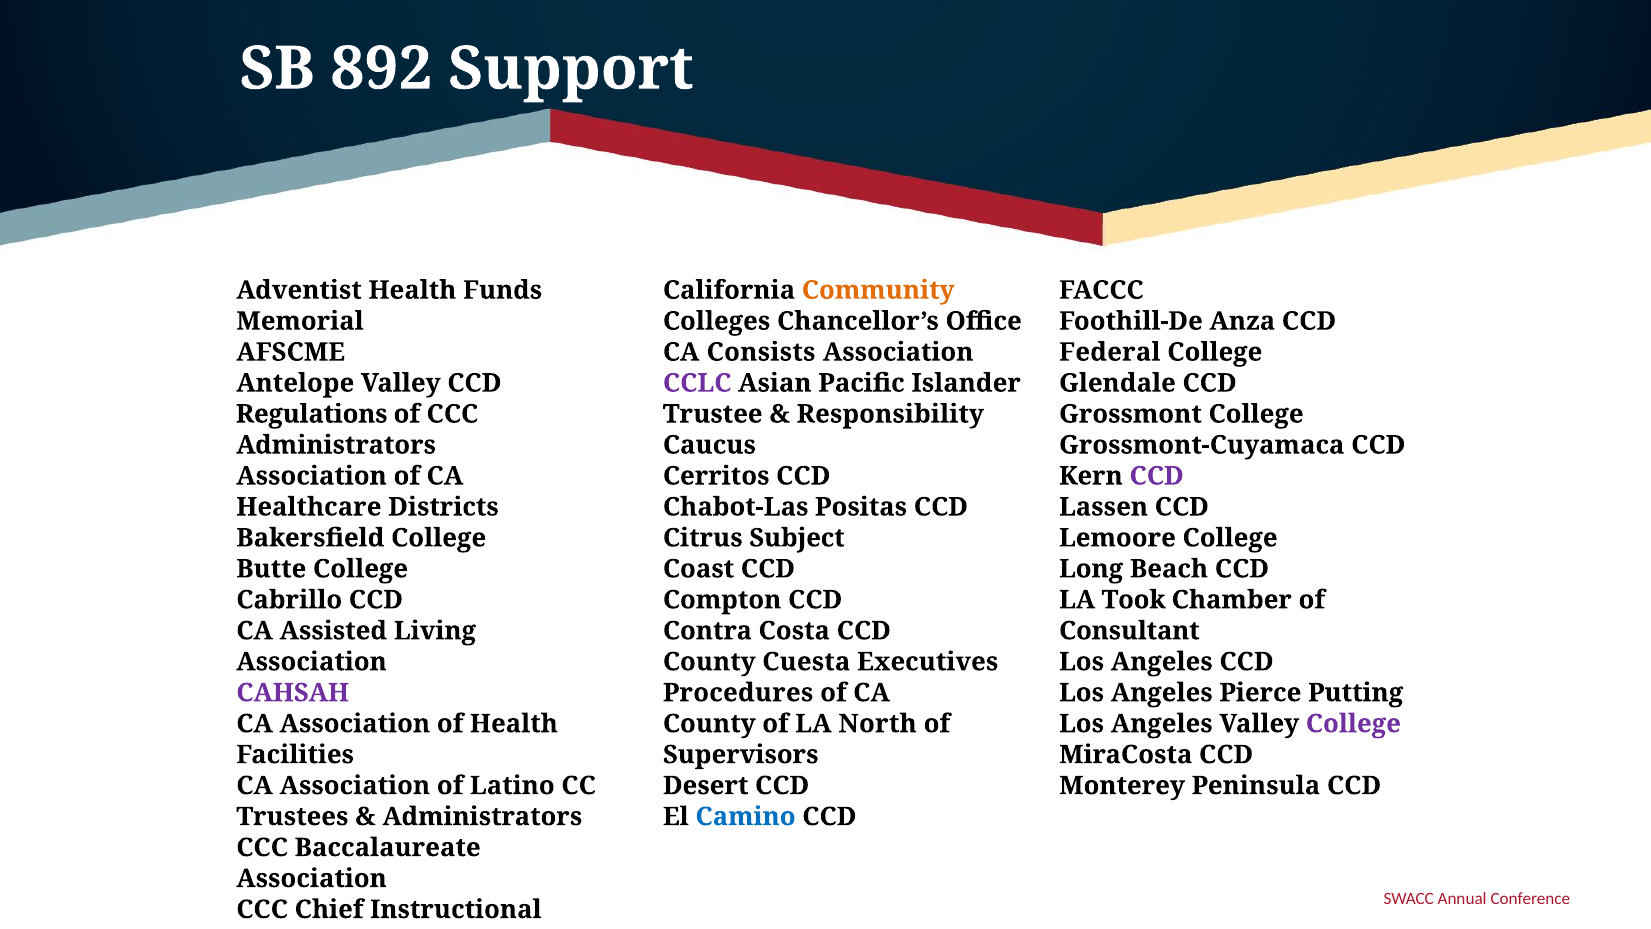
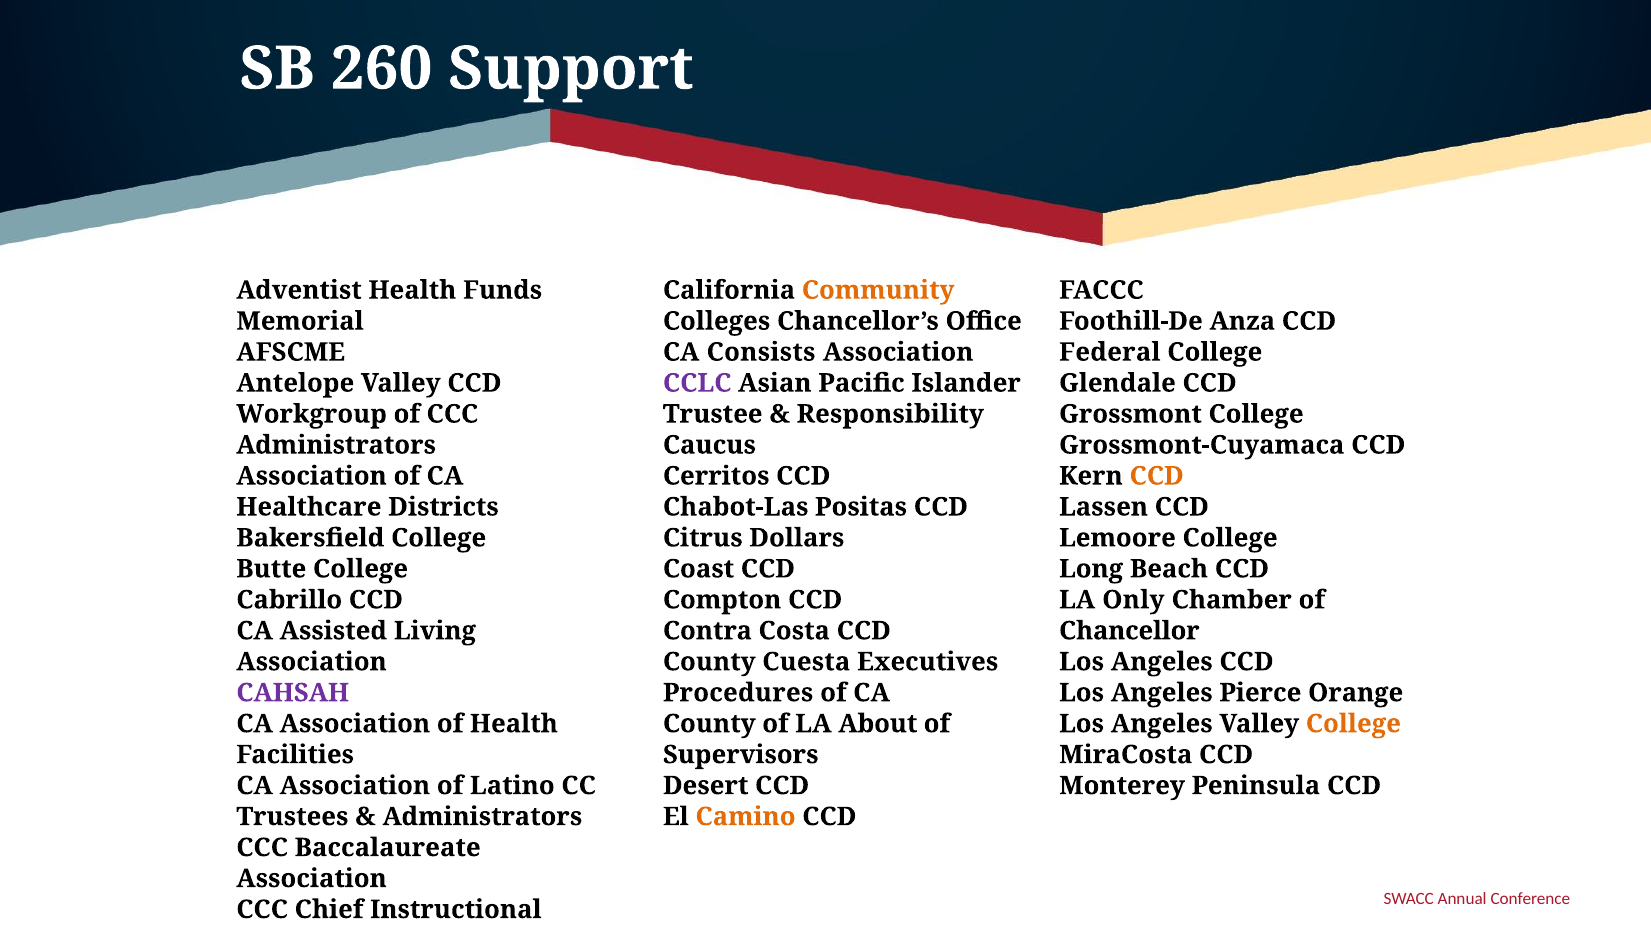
892: 892 -> 260
Regulations: Regulations -> Workgroup
CCD at (1157, 476) colour: purple -> orange
Subject: Subject -> Dollars
Took: Took -> Only
Consultant: Consultant -> Chancellor
Putting: Putting -> Orange
North: North -> About
College at (1353, 724) colour: purple -> orange
Camino colour: blue -> orange
